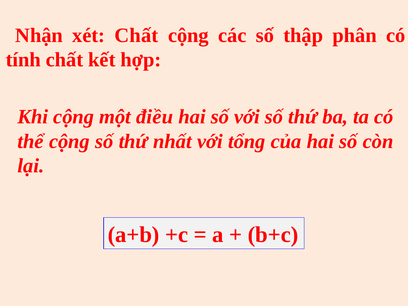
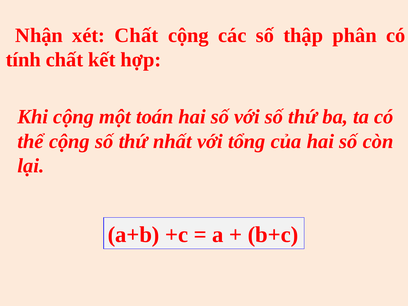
điều: điều -> toán
